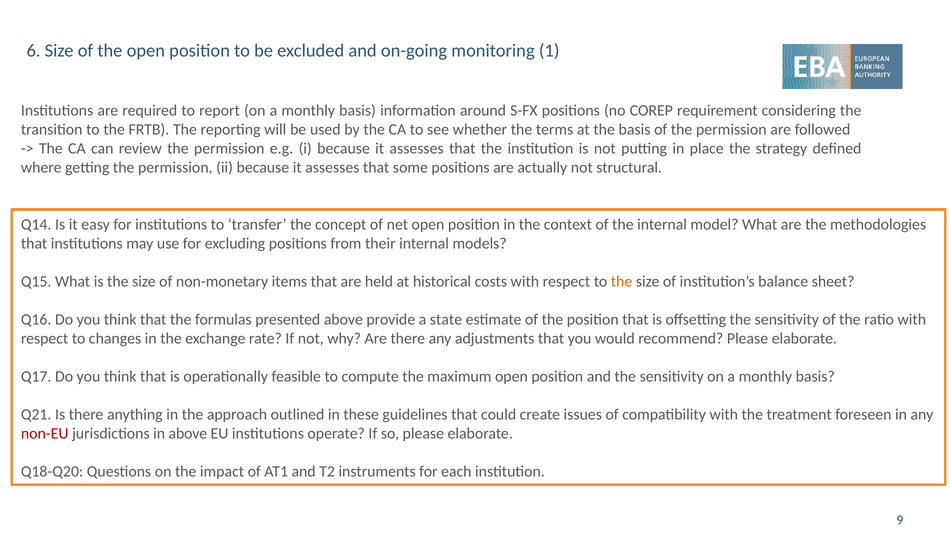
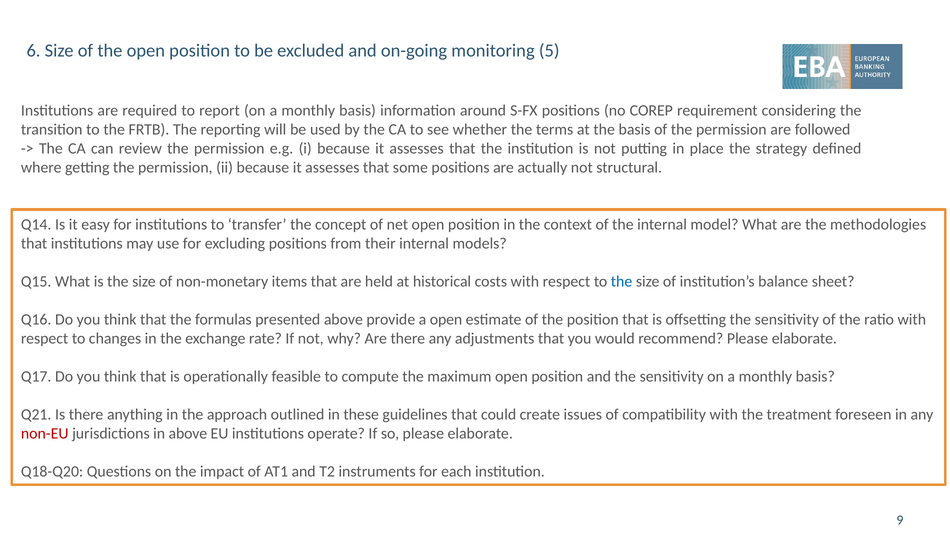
1: 1 -> 5
the at (622, 282) colour: orange -> blue
a state: state -> open
